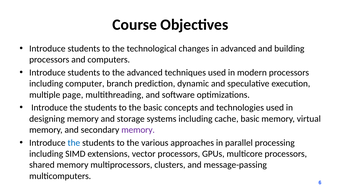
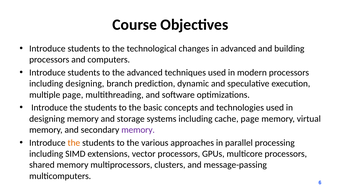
including computer: computer -> designing
cache basic: basic -> page
the at (74, 143) colour: blue -> orange
